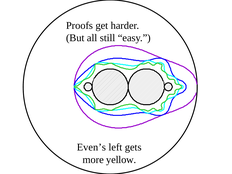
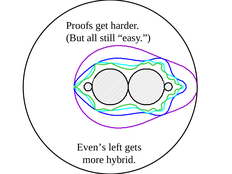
yellow: yellow -> hybrid
